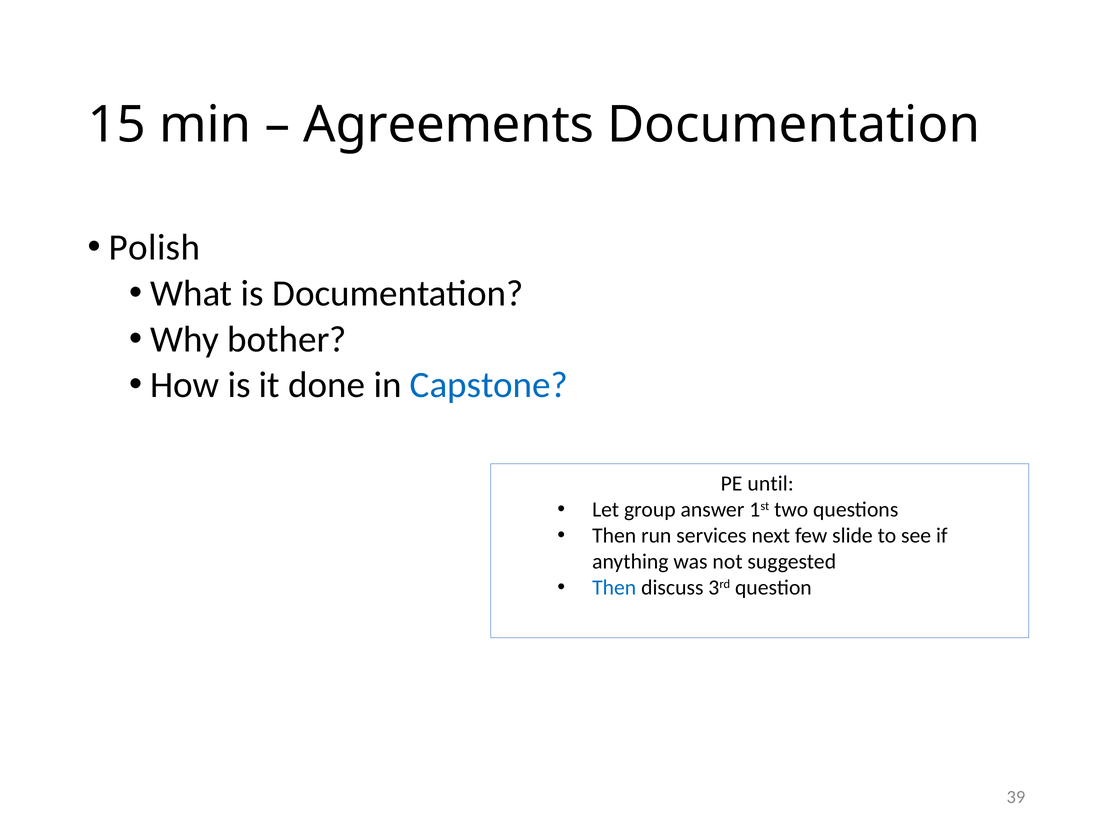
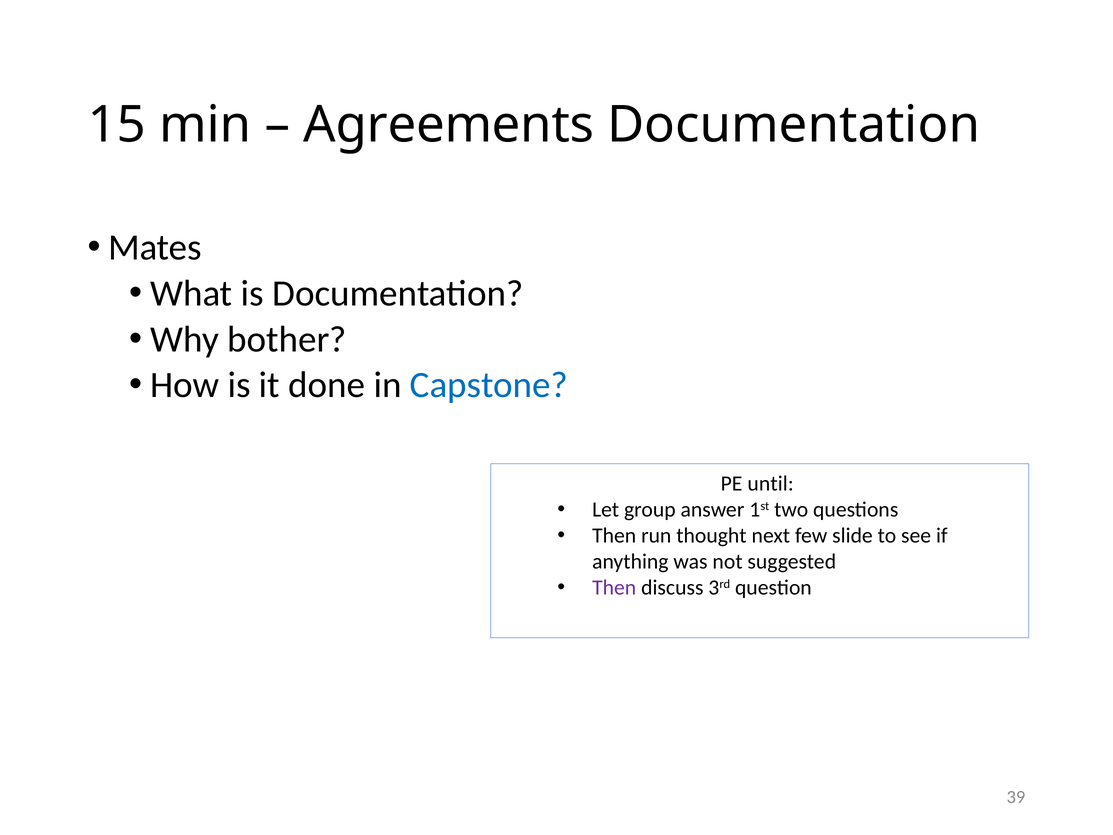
Polish: Polish -> Mates
services: services -> thought
Then at (614, 587) colour: blue -> purple
